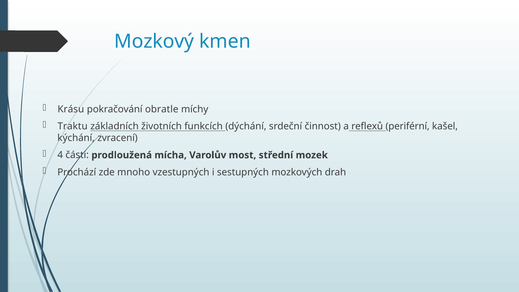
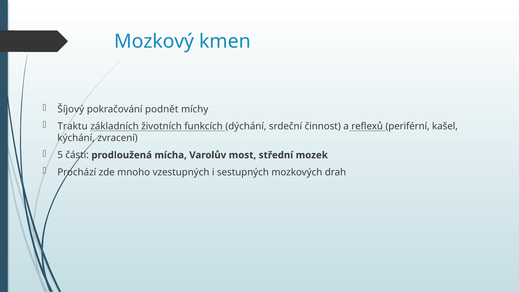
Krásu: Krásu -> Šíjový
obratle: obratle -> podnět
4: 4 -> 5
